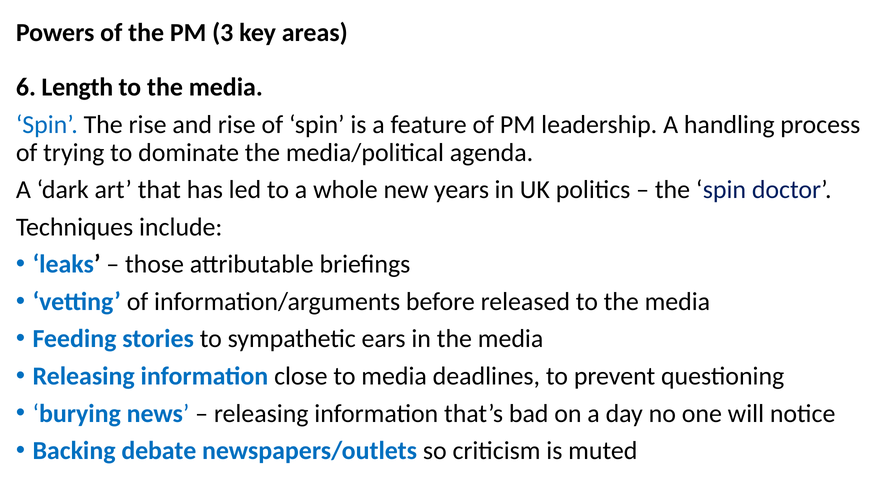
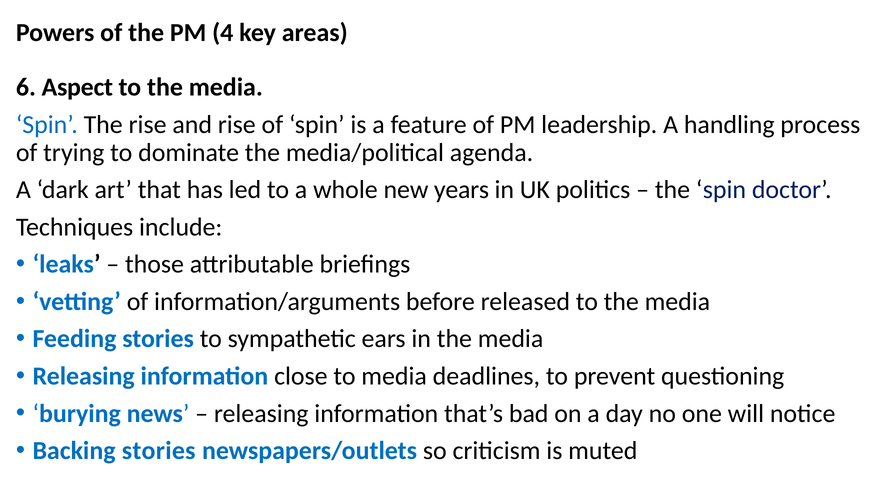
3: 3 -> 4
Length: Length -> Aspect
Backing debate: debate -> stories
